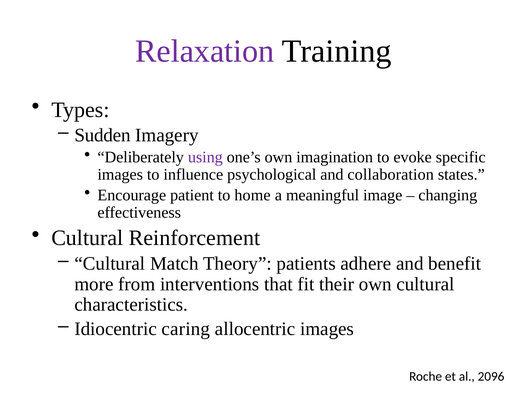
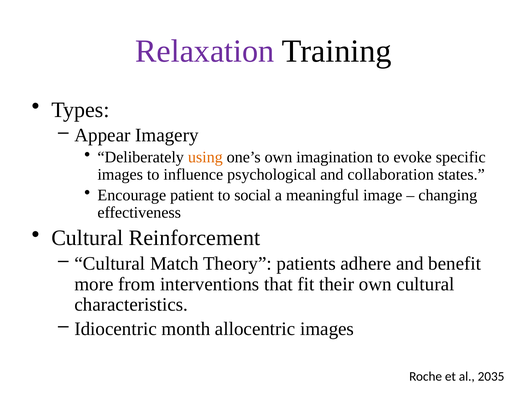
Sudden: Sudden -> Appear
using colour: purple -> orange
home: home -> social
caring: caring -> month
2096: 2096 -> 2035
